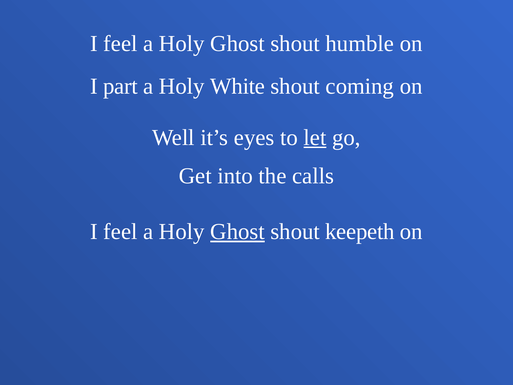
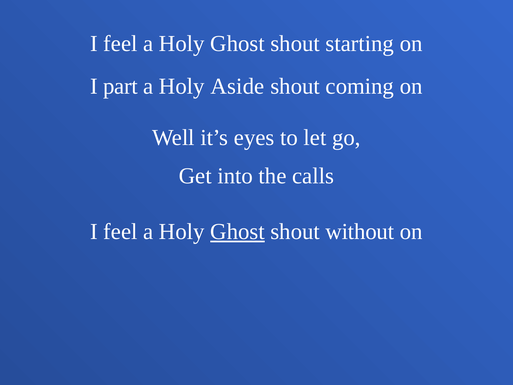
humble: humble -> starting
White: White -> Aside
let underline: present -> none
keepeth: keepeth -> without
